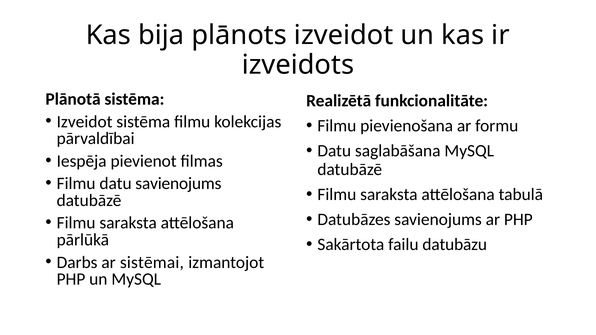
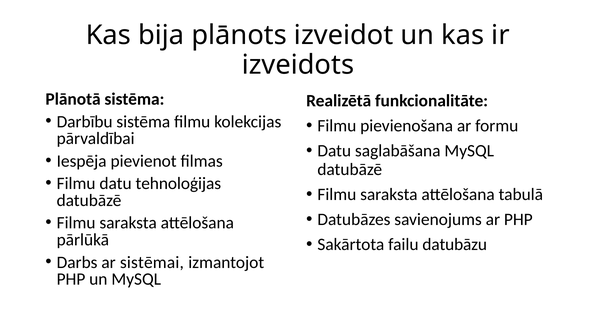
Izveidot at (85, 122): Izveidot -> Darbību
datu savienojums: savienojums -> tehnoloģijas
